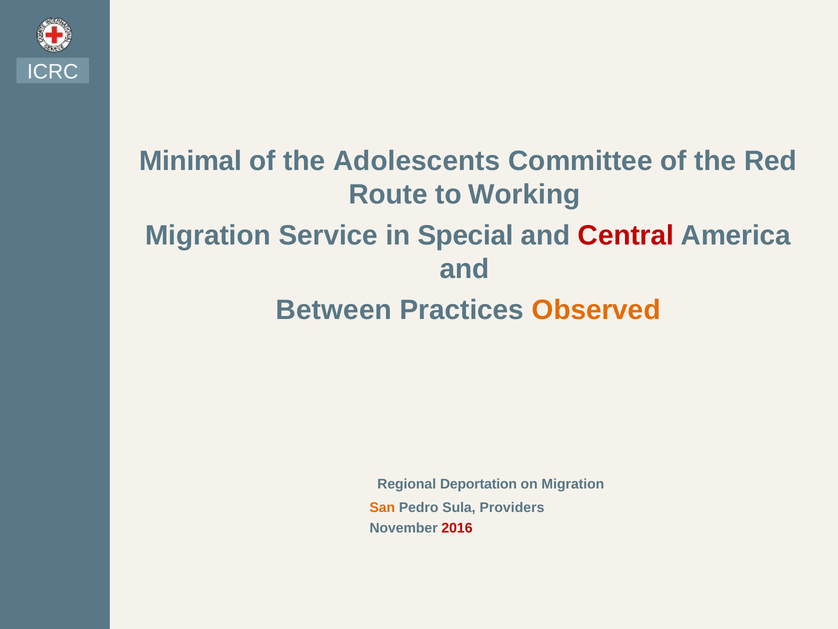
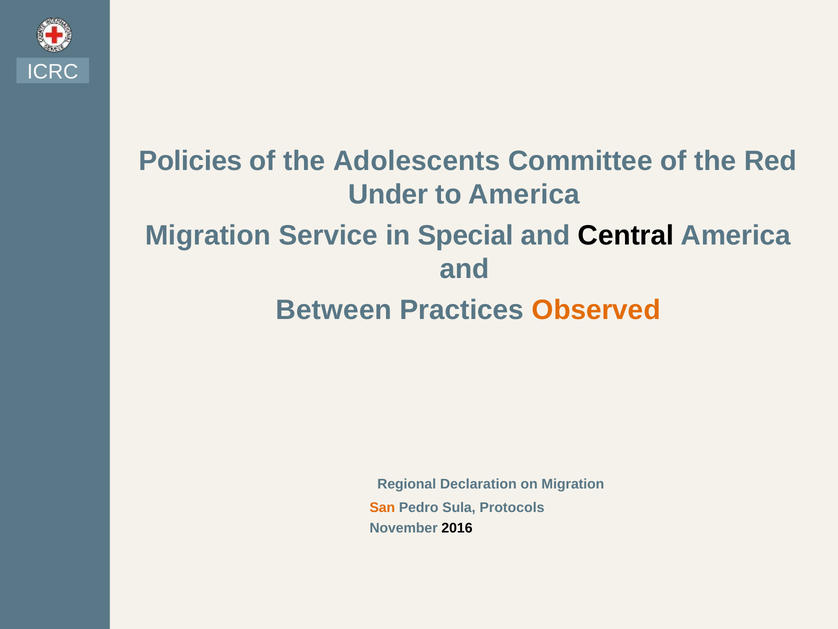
Minimal: Minimal -> Policies
Route: Route -> Under
to Working: Working -> America
Central colour: red -> black
Deportation: Deportation -> Declaration
Providers: Providers -> Protocols
2016 colour: red -> black
